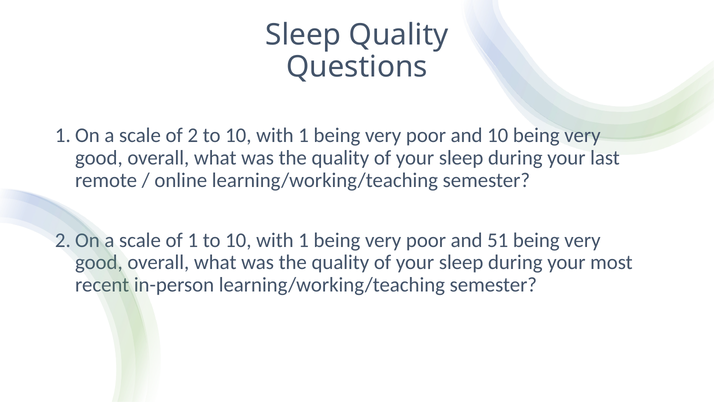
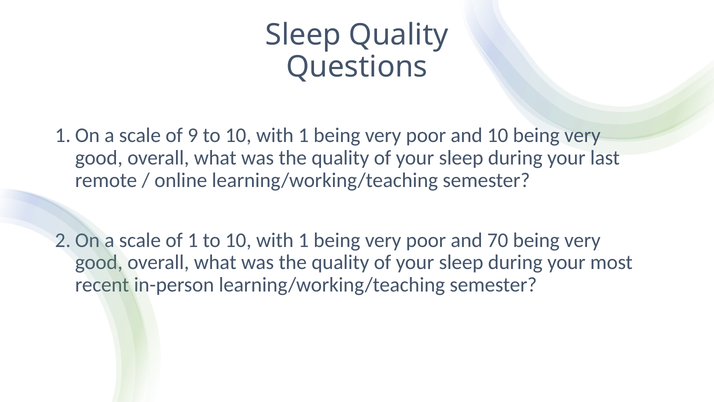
2: 2 -> 9
51: 51 -> 70
